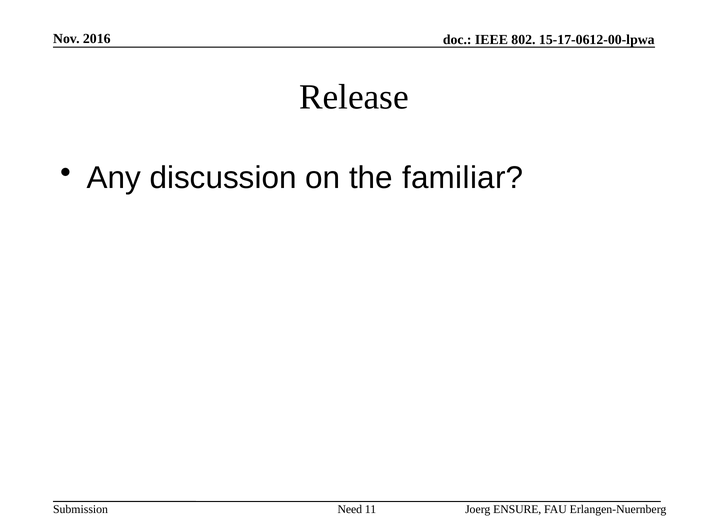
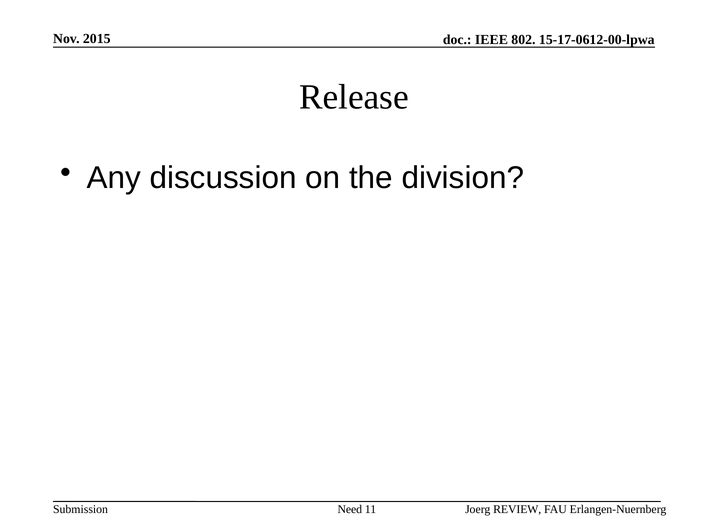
2016: 2016 -> 2015
familiar: familiar -> division
ENSURE: ENSURE -> REVIEW
